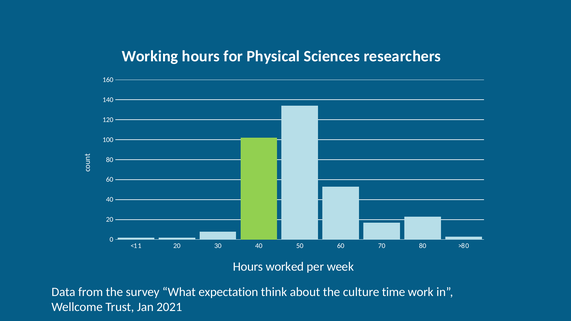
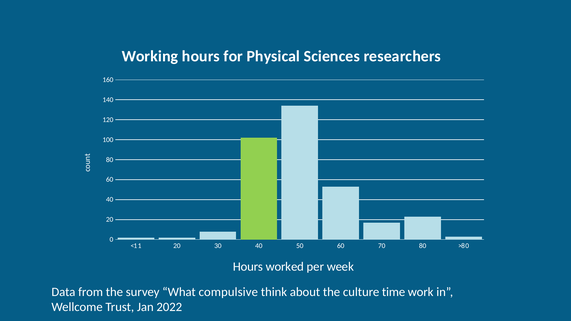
expectation: expectation -> compulsive
2021: 2021 -> 2022
